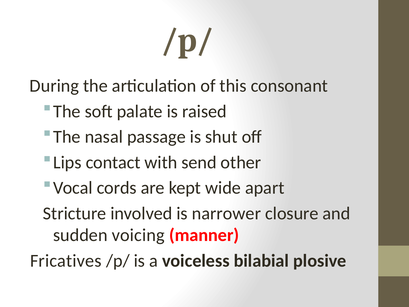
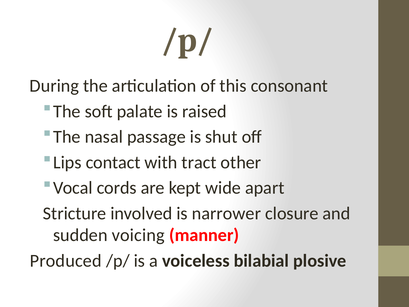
send: send -> tract
Fricatives: Fricatives -> Produced
